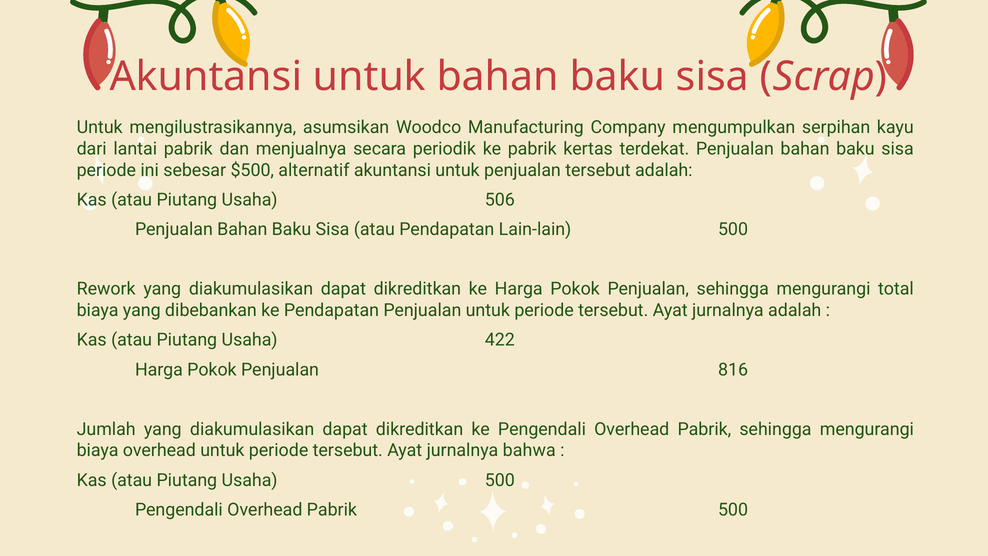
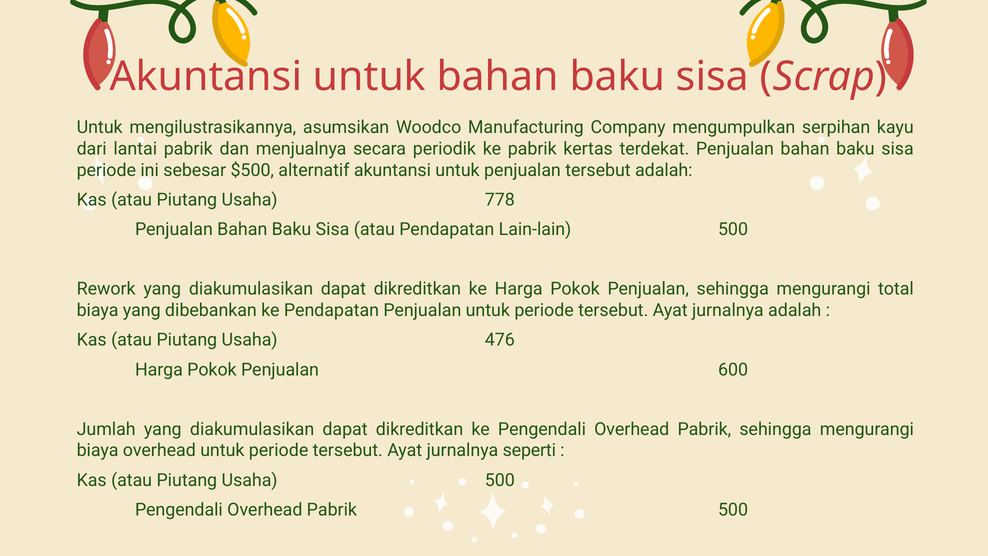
506: 506 -> 778
422: 422 -> 476
816: 816 -> 600
bahwa: bahwa -> seperti
